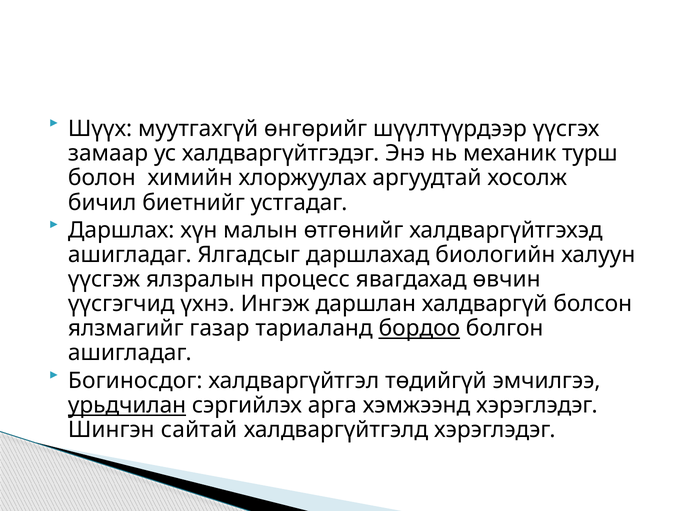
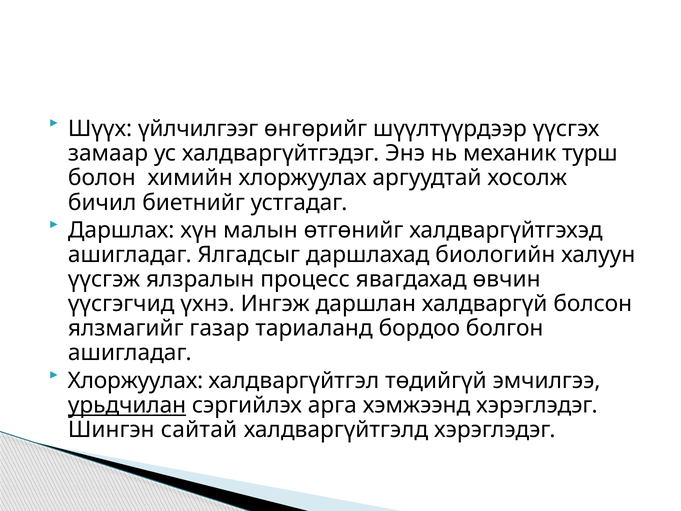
муутгахгүй: муутгахгүй -> үйлчилгээг
бордоо underline: present -> none
Богиносдог at (135, 381): Богиносдог -> Хлоржуулах
